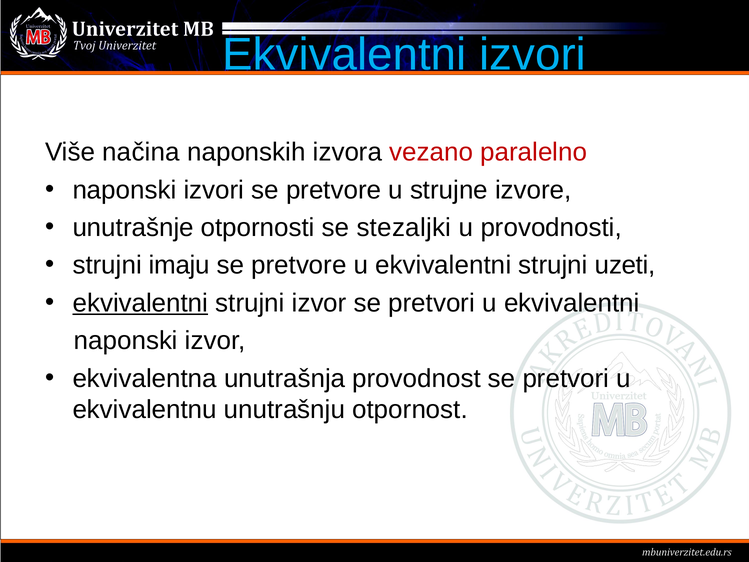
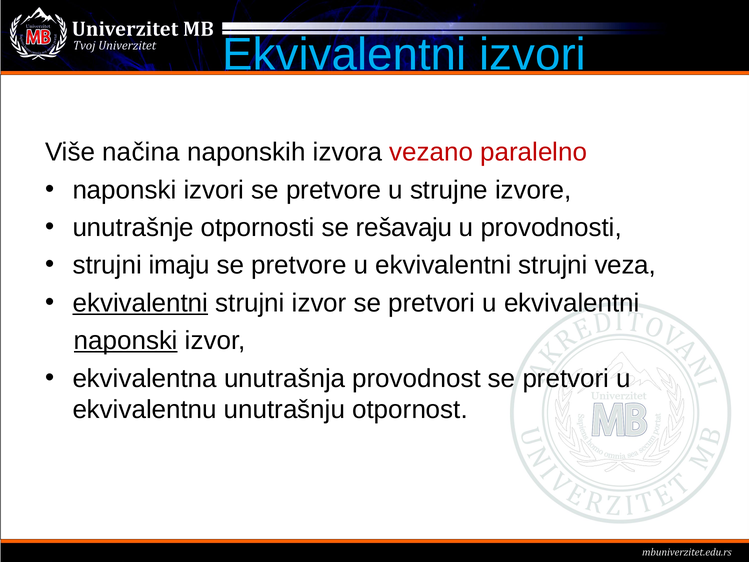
stezaljki: stezaljki -> rešavaju
uzeti: uzeti -> veza
naponski at (126, 341) underline: none -> present
